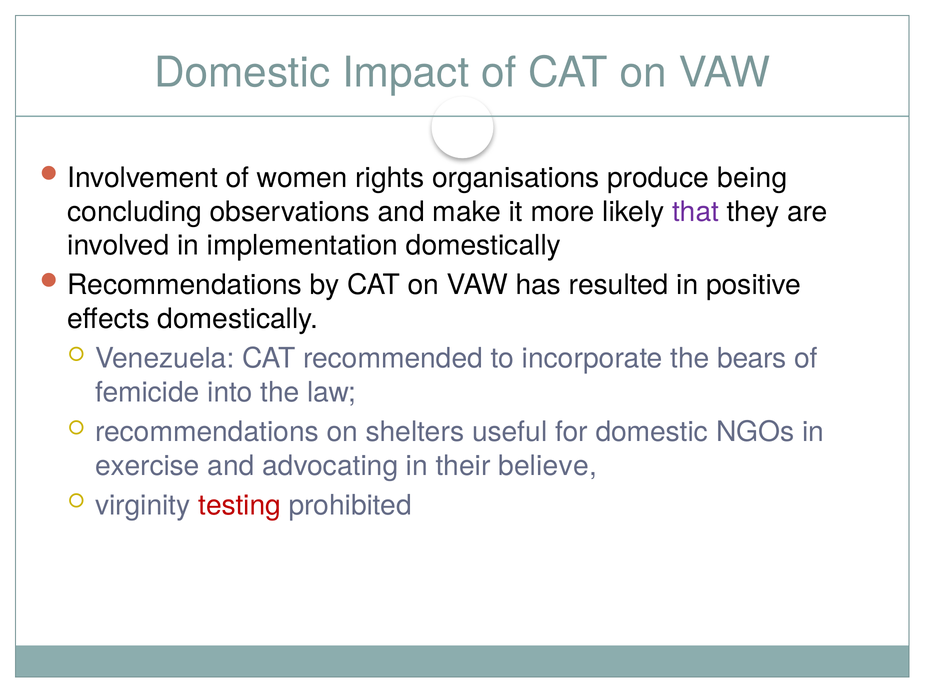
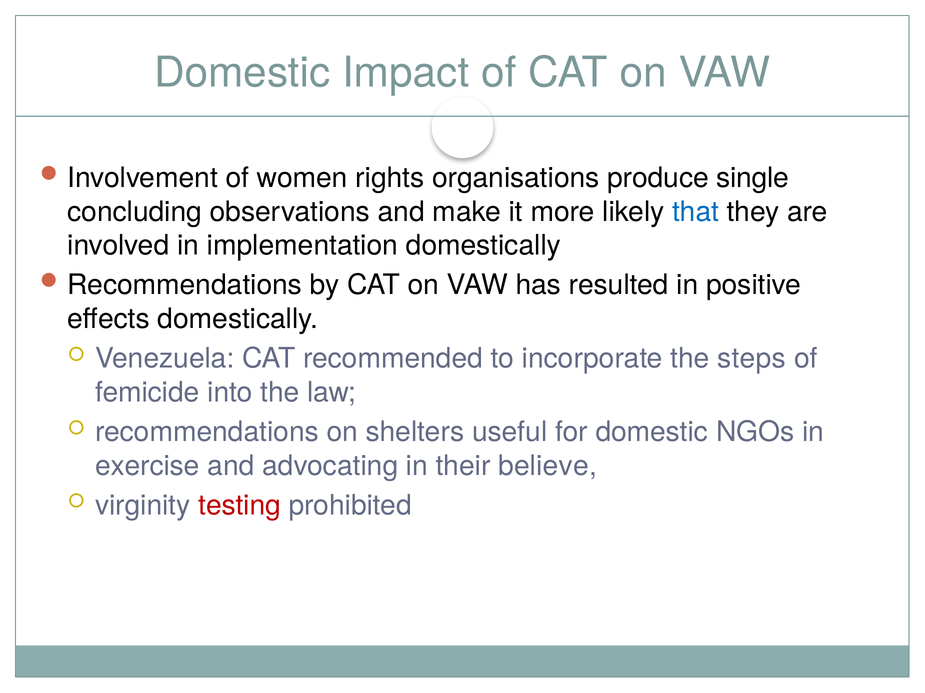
being: being -> single
that colour: purple -> blue
bears: bears -> steps
